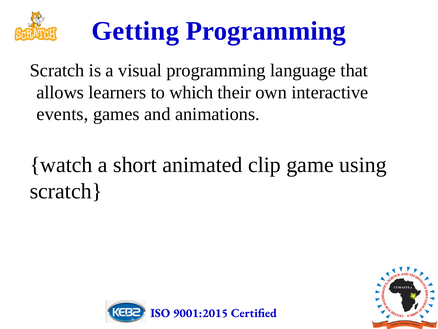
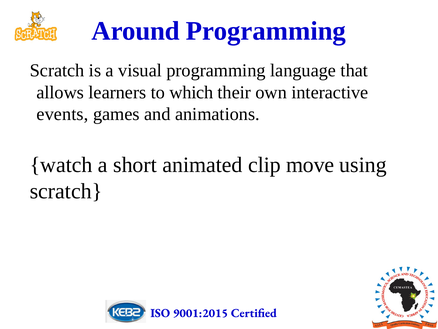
Getting: Getting -> Around
game: game -> move
